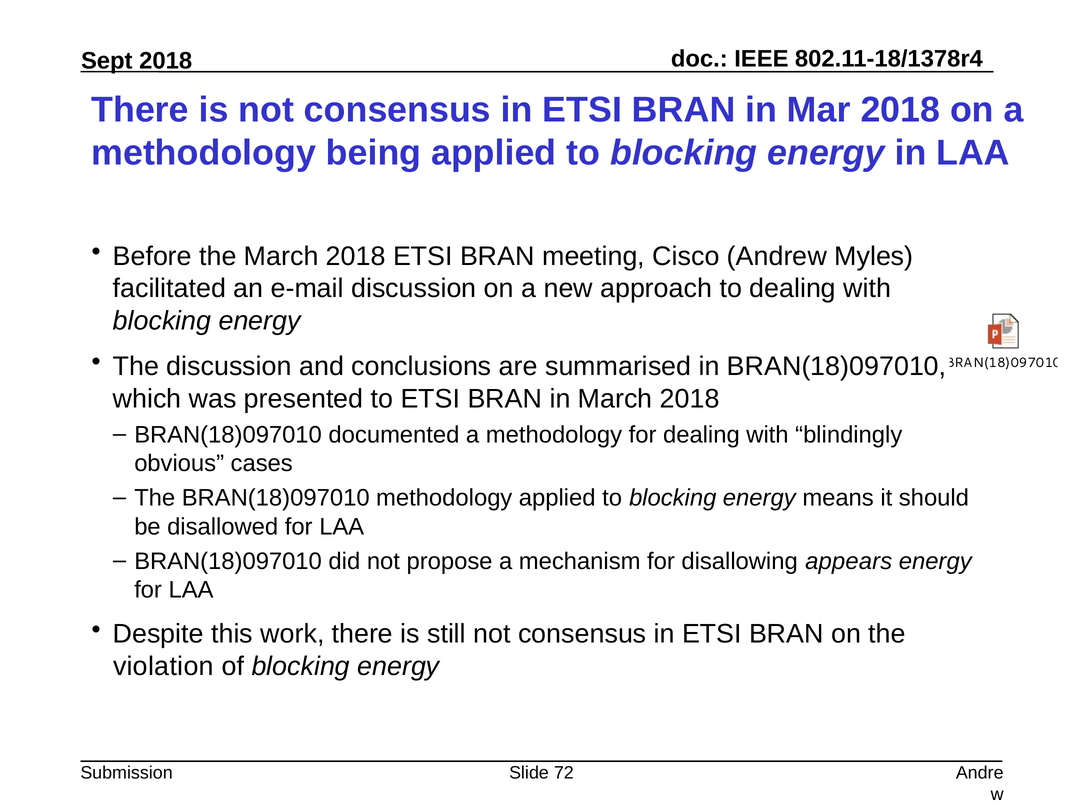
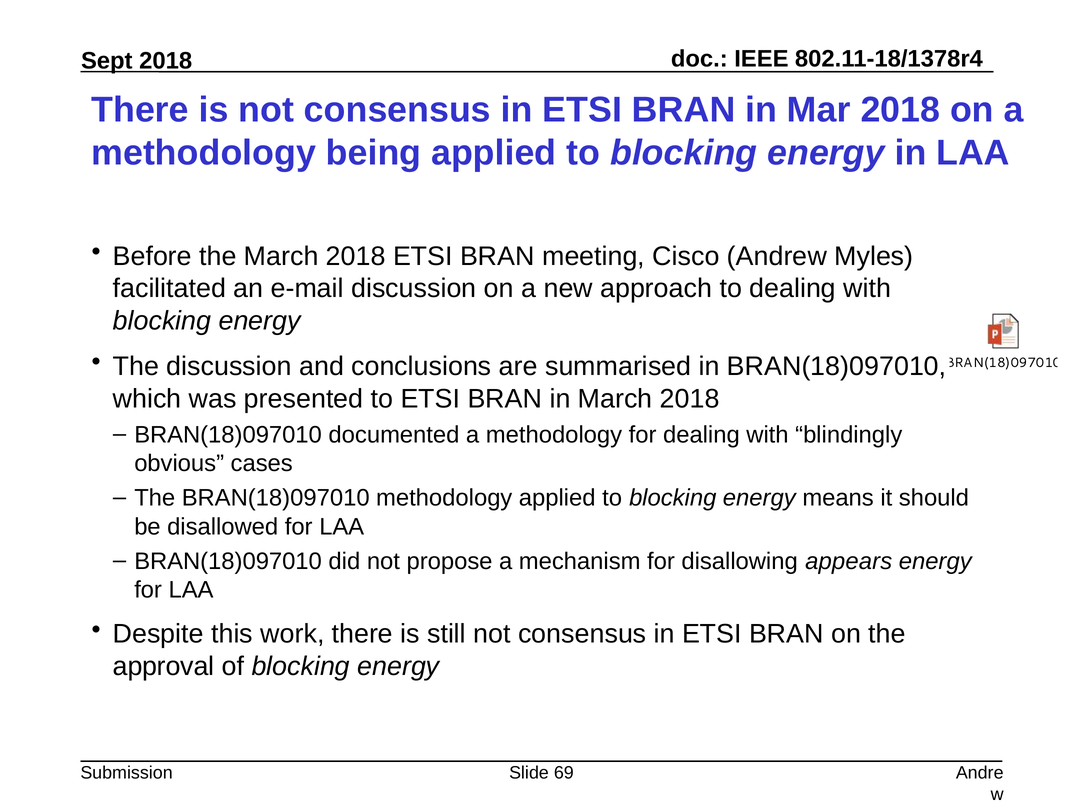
violation: violation -> approval
72: 72 -> 69
